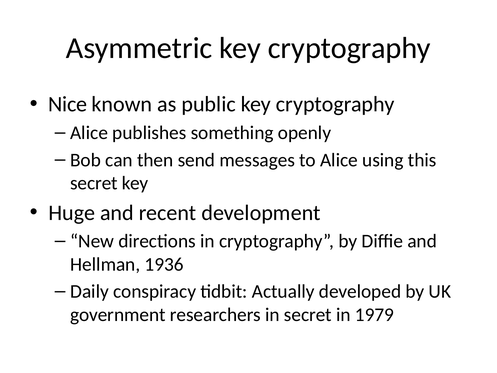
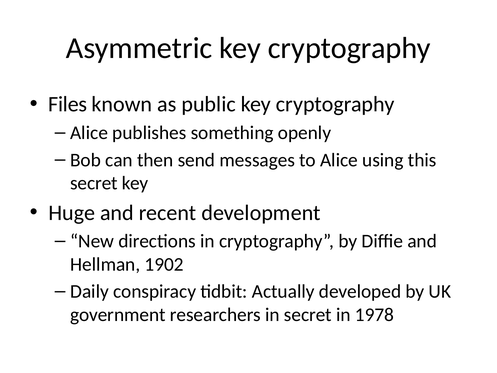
Nice: Nice -> Files
1936: 1936 -> 1902
1979: 1979 -> 1978
